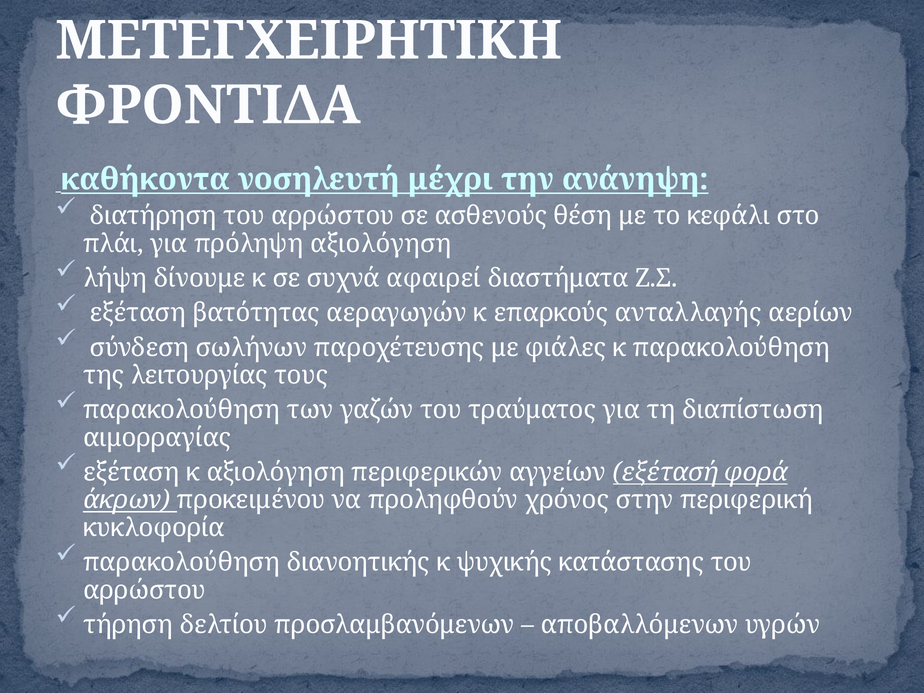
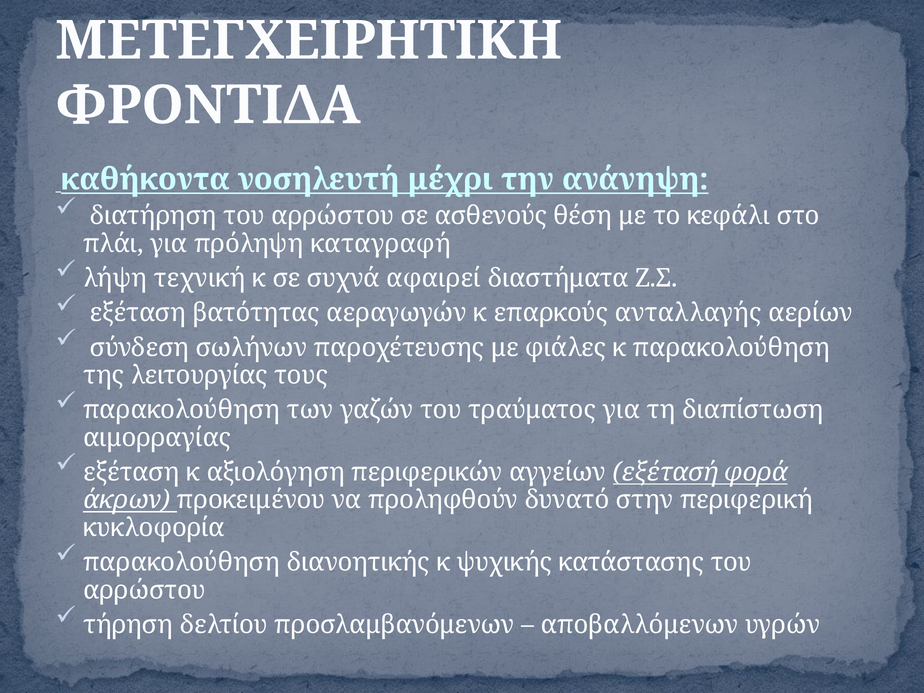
πρόληψη αξιολόγηση: αξιολόγηση -> καταγραφή
δίνουμε: δίνουμε -> τεχνική
χρόνος: χρόνος -> δυνατό
